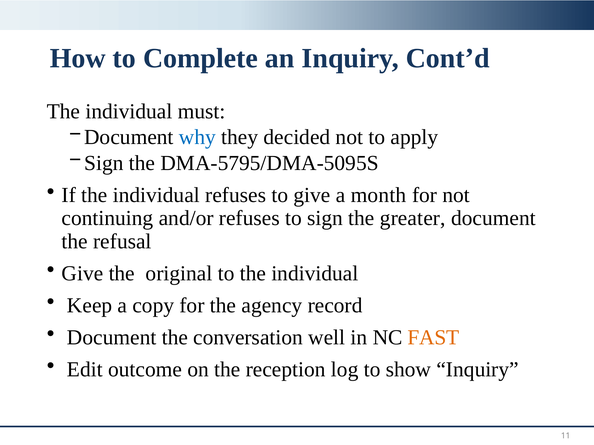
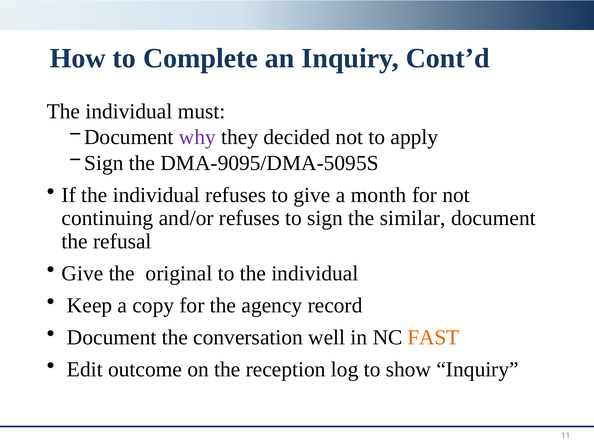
why colour: blue -> purple
DMA-5795/DMA-5095S: DMA-5795/DMA-5095S -> DMA-9095/DMA-5095S
greater: greater -> similar
